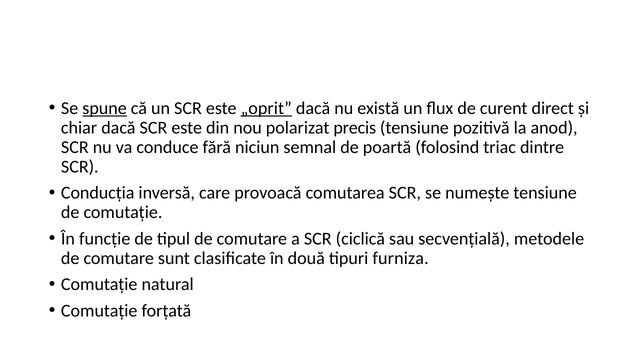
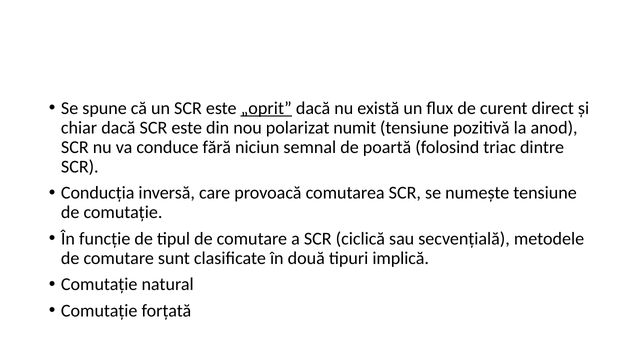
spune underline: present -> none
precis: precis -> numit
furniza: furniza -> implică
